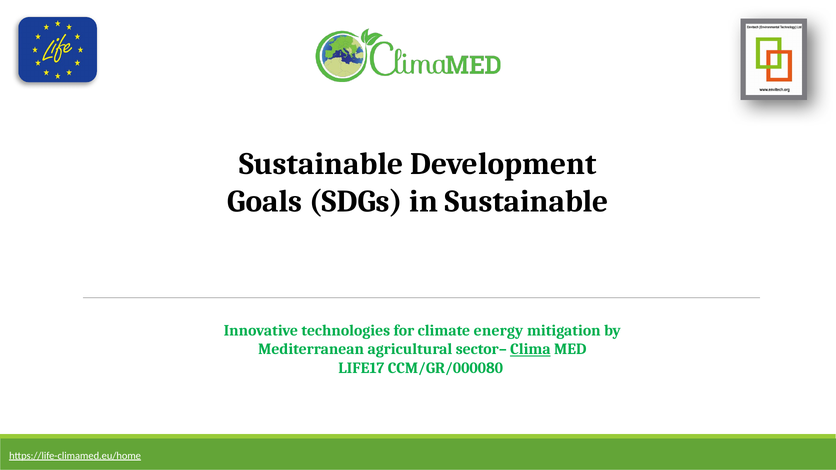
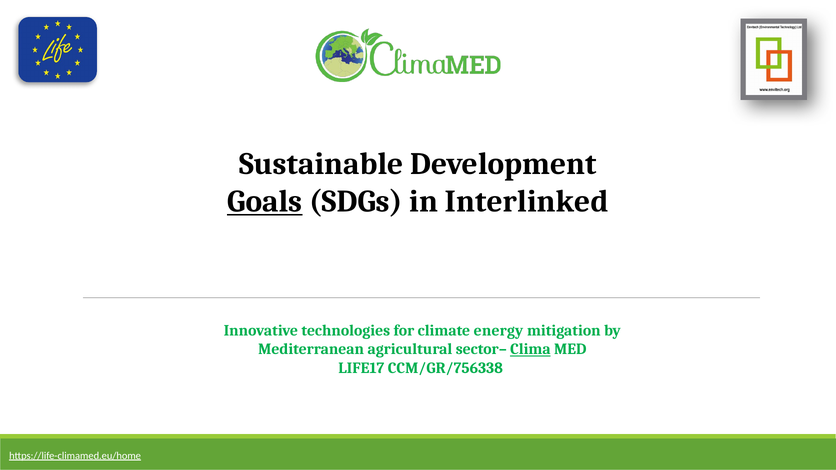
Goals underline: none -> present
in Sustainable: Sustainable -> Interlinked
CCM/GR/000080: CCM/GR/000080 -> CCM/GR/756338
